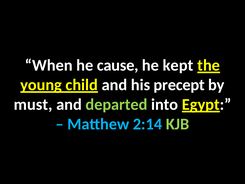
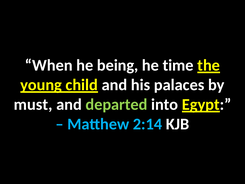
cause: cause -> being
kept: kept -> time
precept: precept -> palaces
KJB colour: light green -> white
